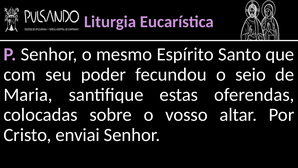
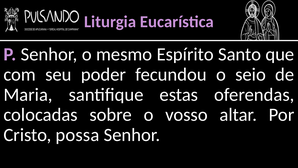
enviai: enviai -> possa
